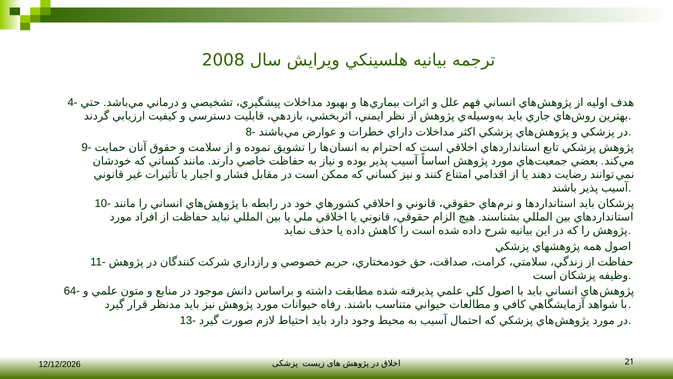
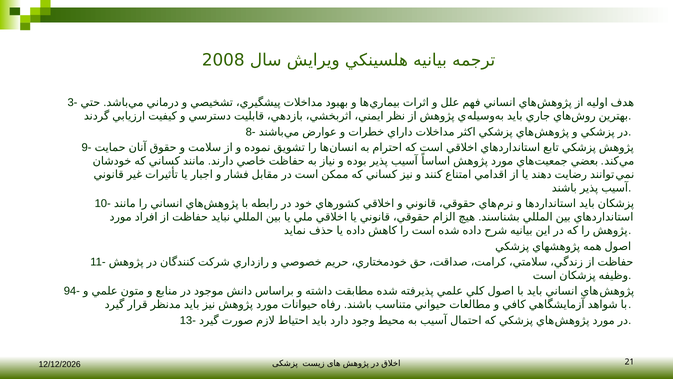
4-: 4- -> 3-
64-: 64- -> 94-
